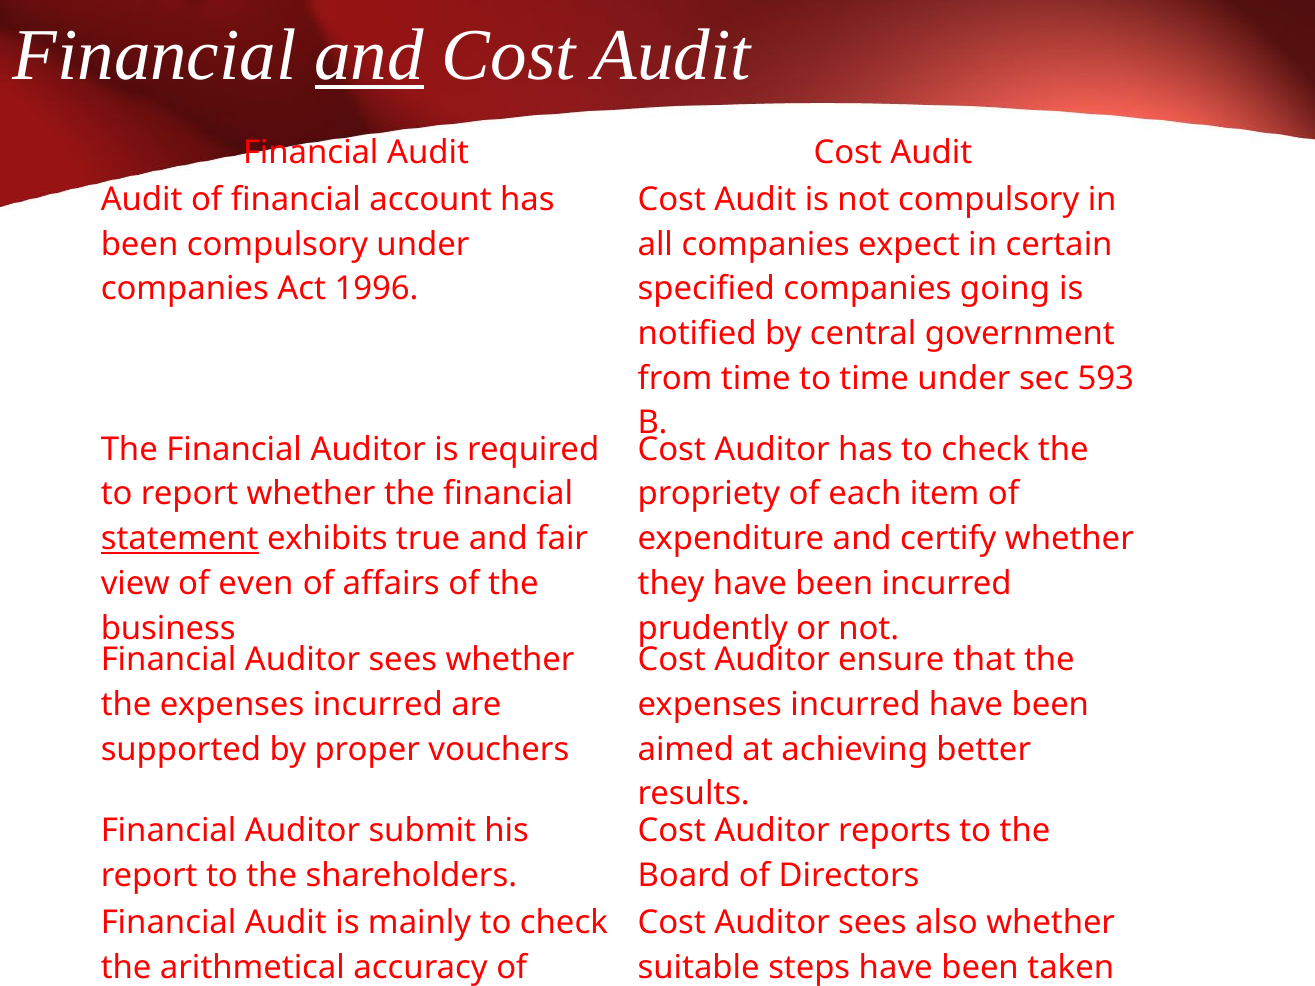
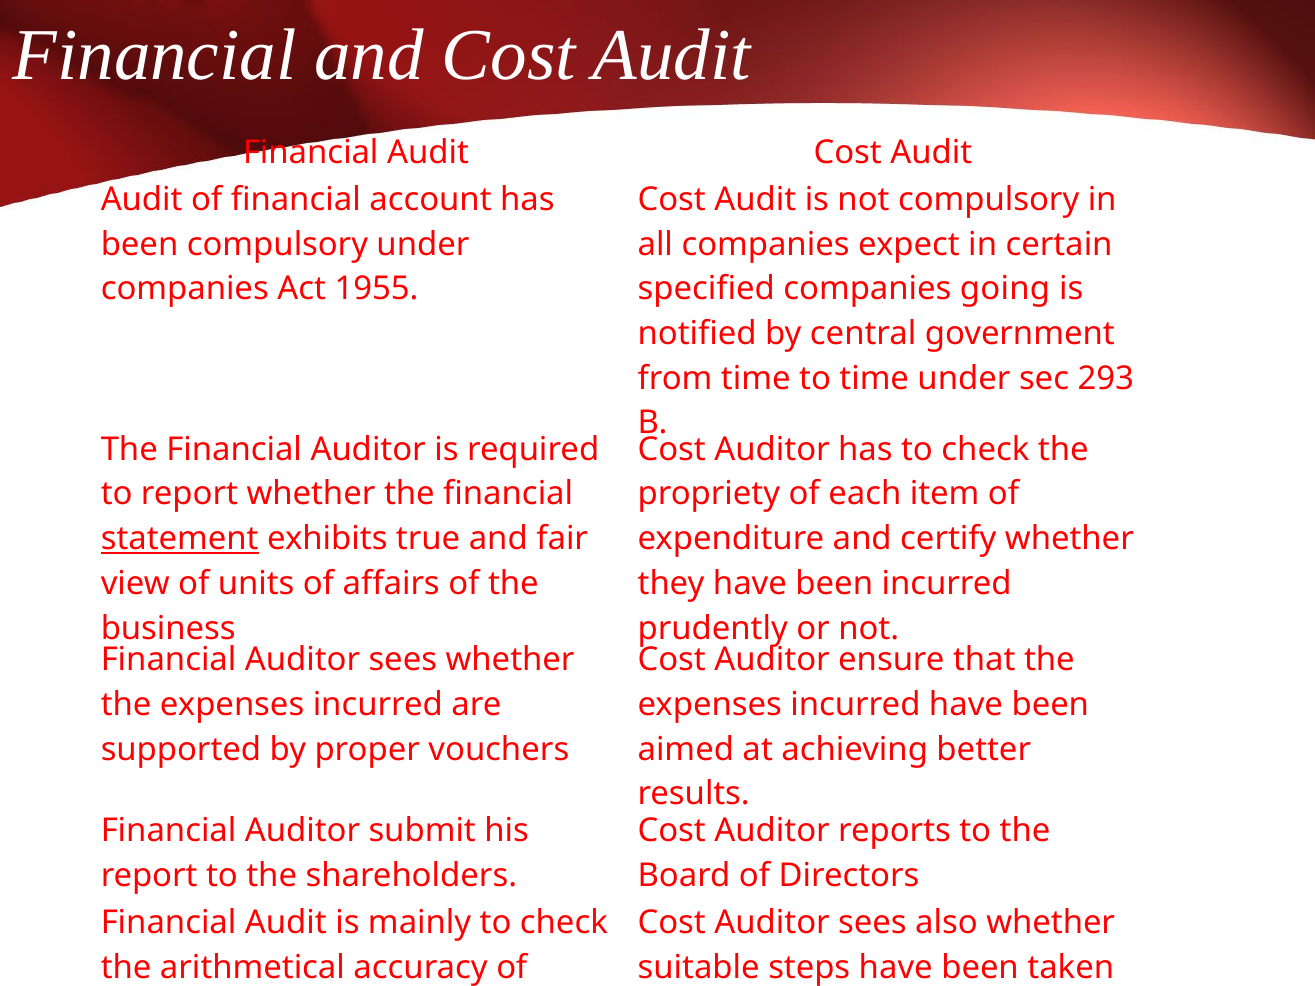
and at (369, 55) underline: present -> none
1996: 1996 -> 1955
593: 593 -> 293
even: even -> units
